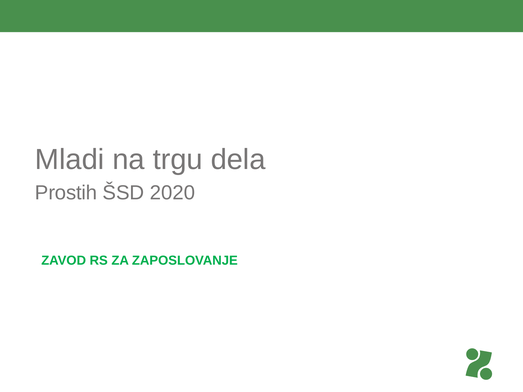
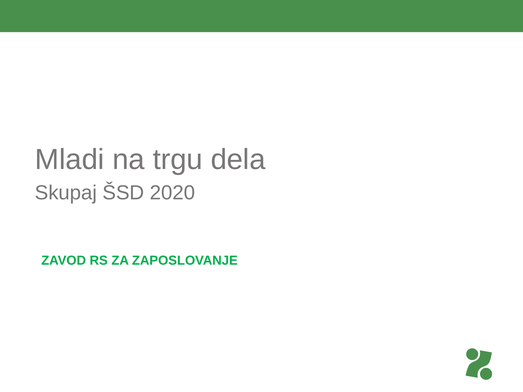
Prostih: Prostih -> Skupaj
